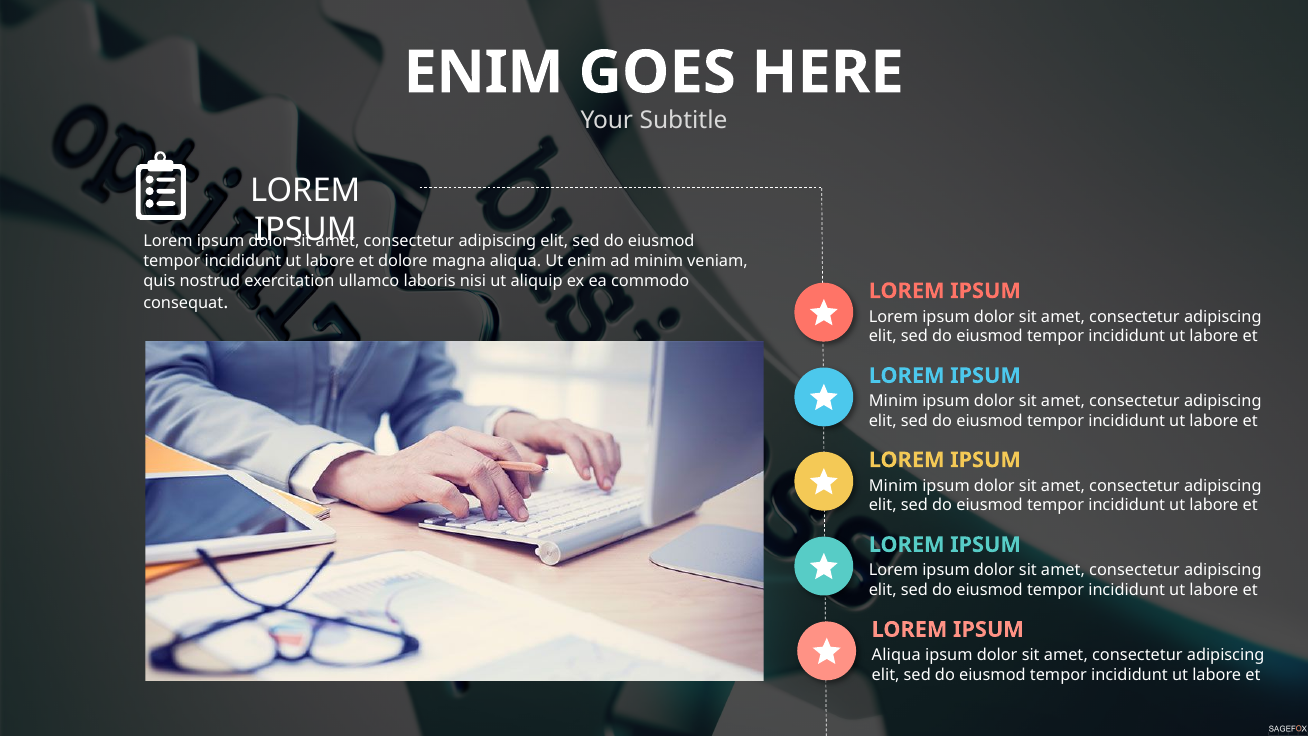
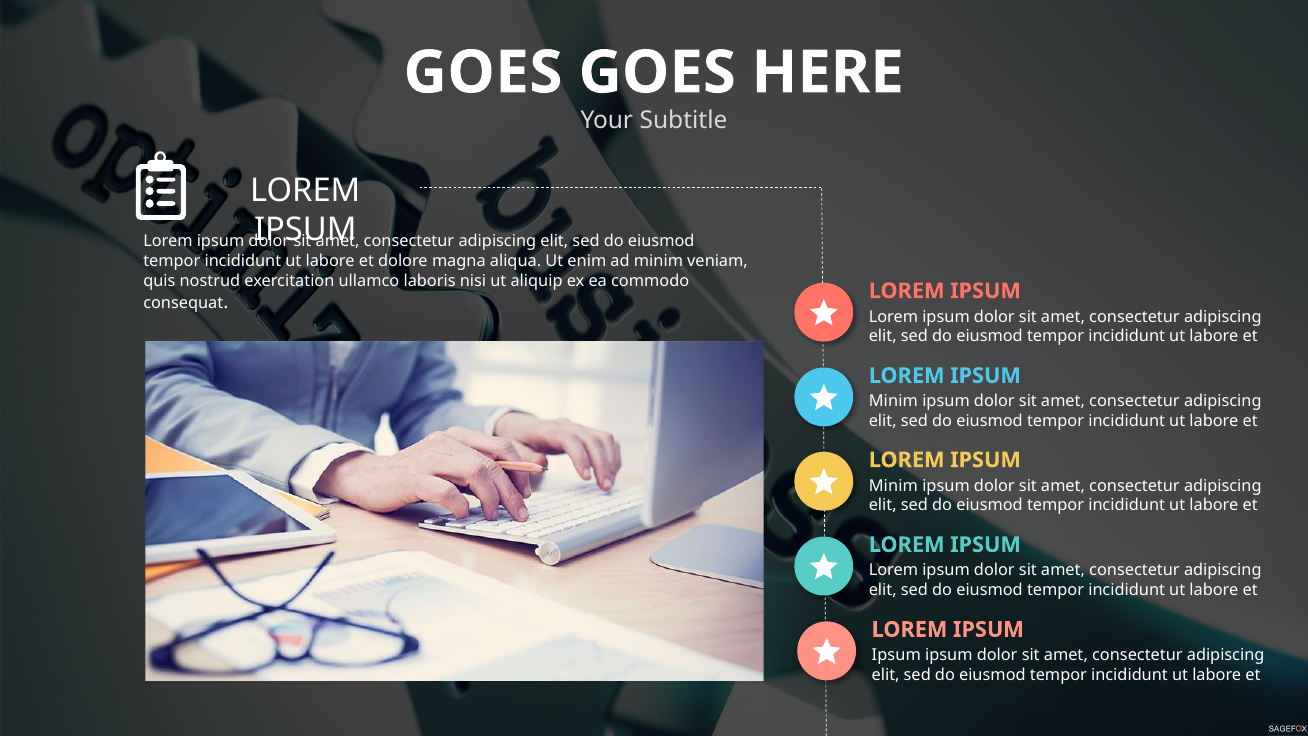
ENIM at (484, 73): ENIM -> GOES
Aliqua at (896, 655): Aliqua -> Ipsum
